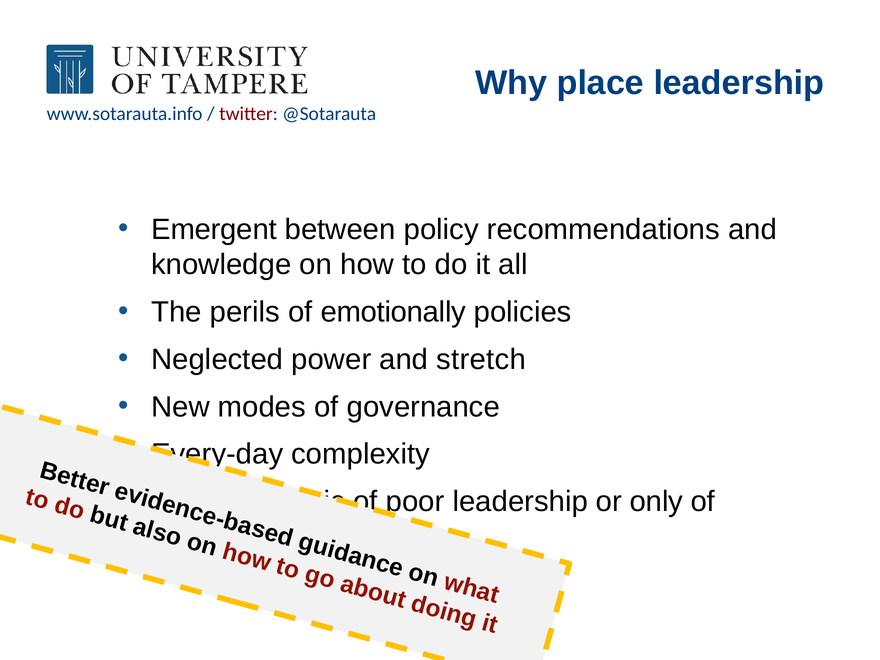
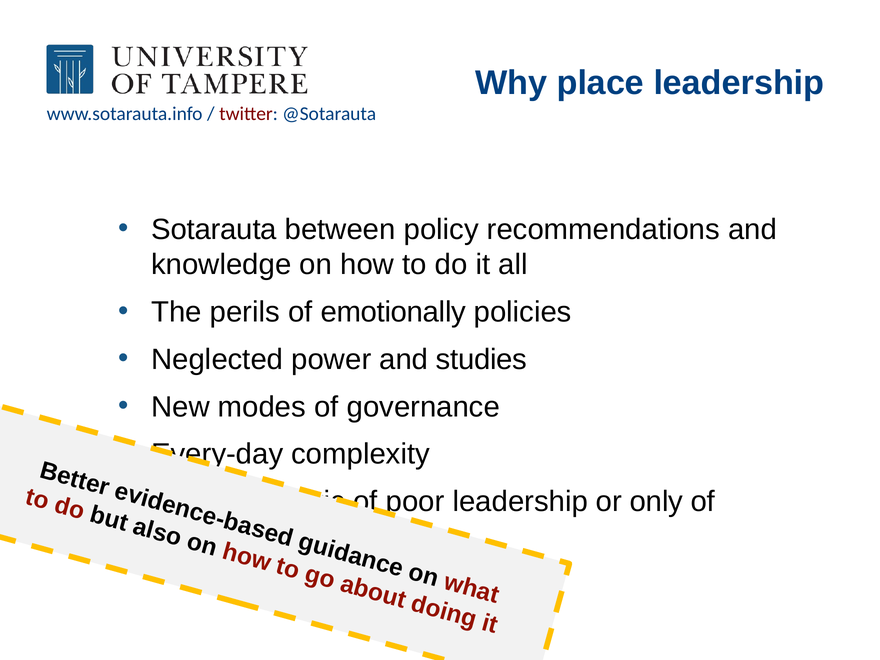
Emergent: Emergent -> Sotarauta
stretch: stretch -> studies
